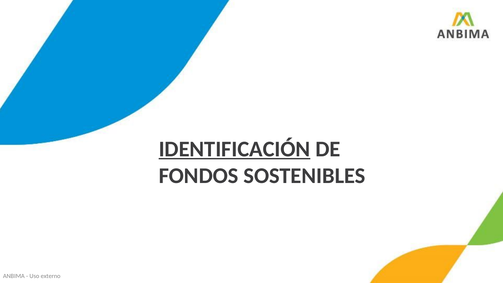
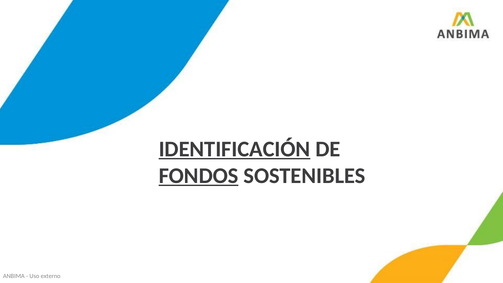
FONDOS underline: none -> present
